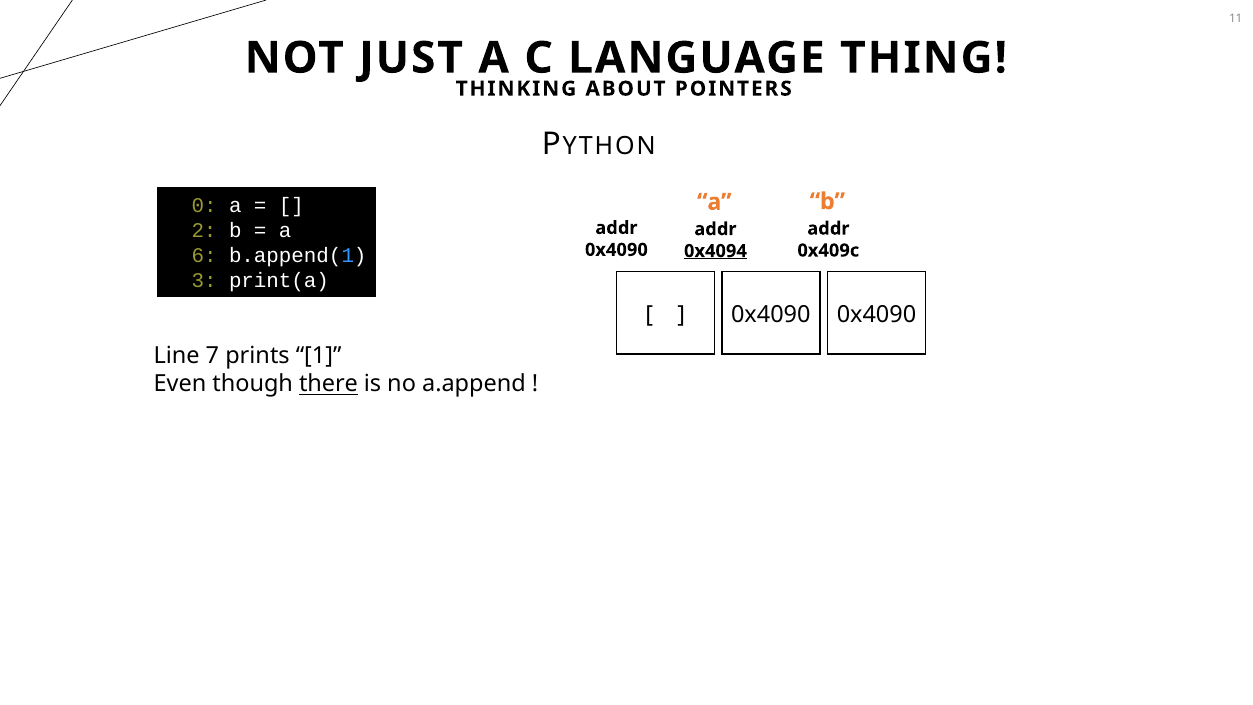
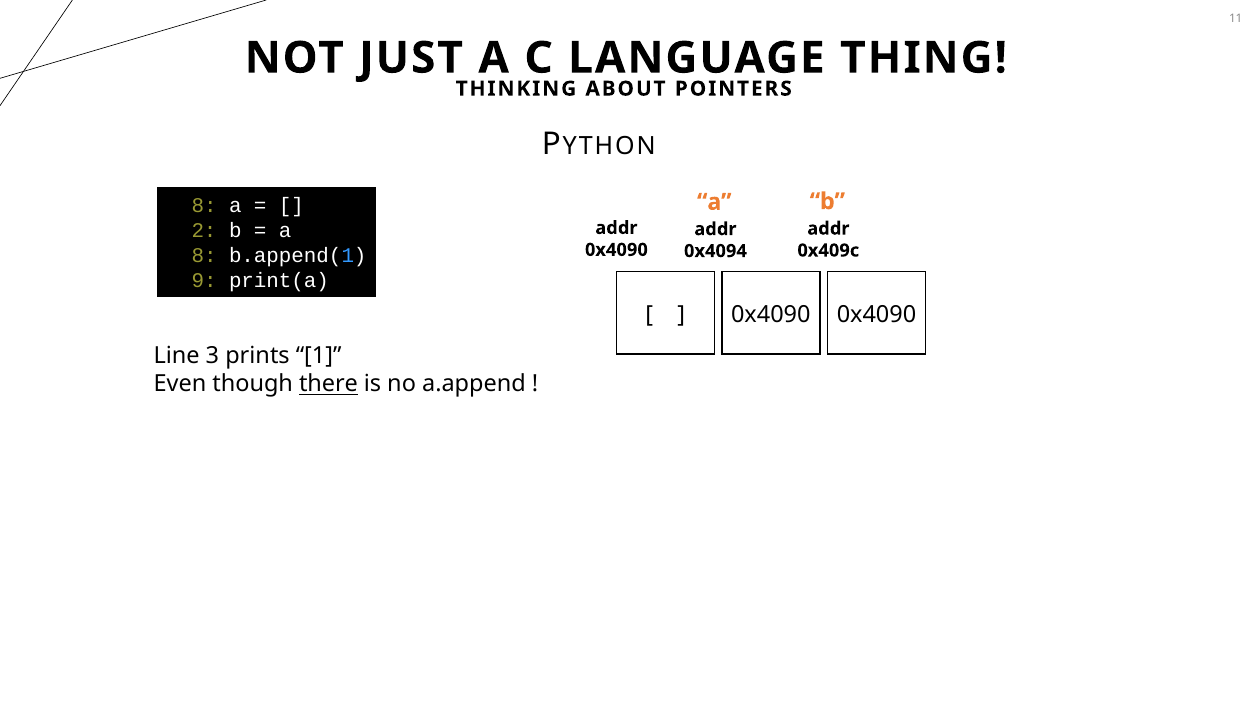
0 at (204, 206): 0 -> 8
0x4094 underline: present -> none
6 at (204, 256): 6 -> 8
3: 3 -> 9
7: 7 -> 3
